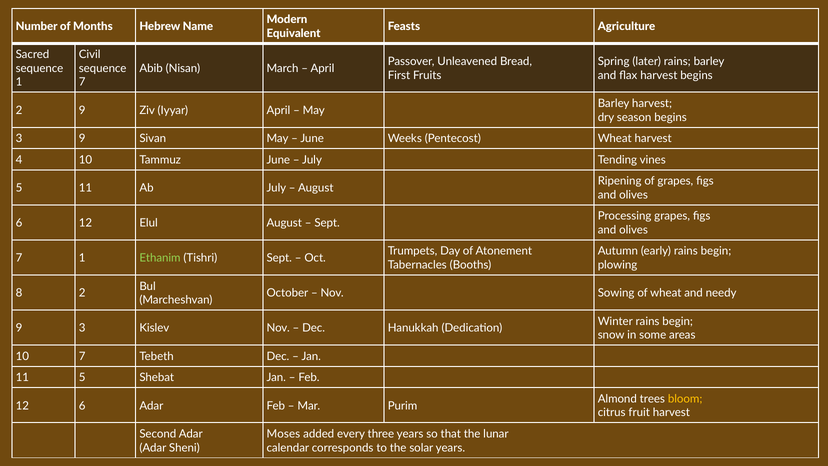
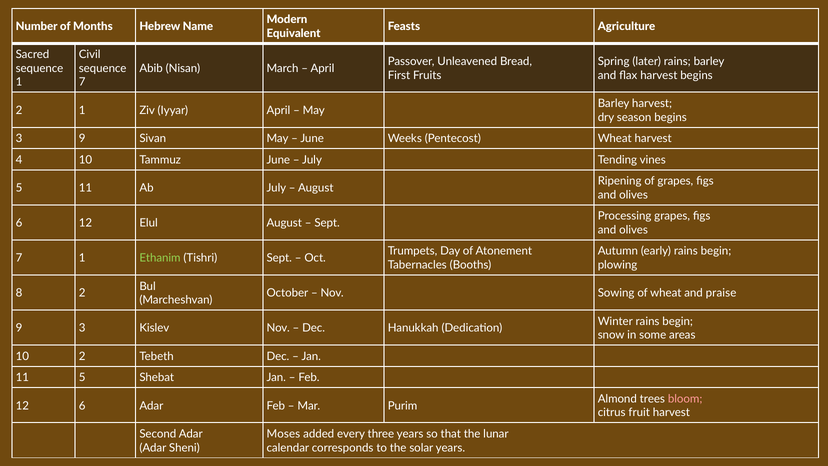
2 9: 9 -> 1
needy: needy -> praise
10 7: 7 -> 2
bloom colour: yellow -> pink
